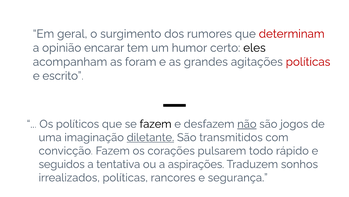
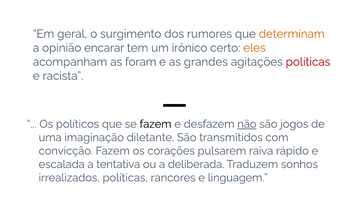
determinam colour: red -> orange
humor: humor -> irônico
eles colour: black -> orange
escrito: escrito -> racista
diletante underline: present -> none
todo: todo -> raiva
seguidos: seguidos -> escalada
aspirações: aspirações -> deliberada
segurança: segurança -> linguagem
